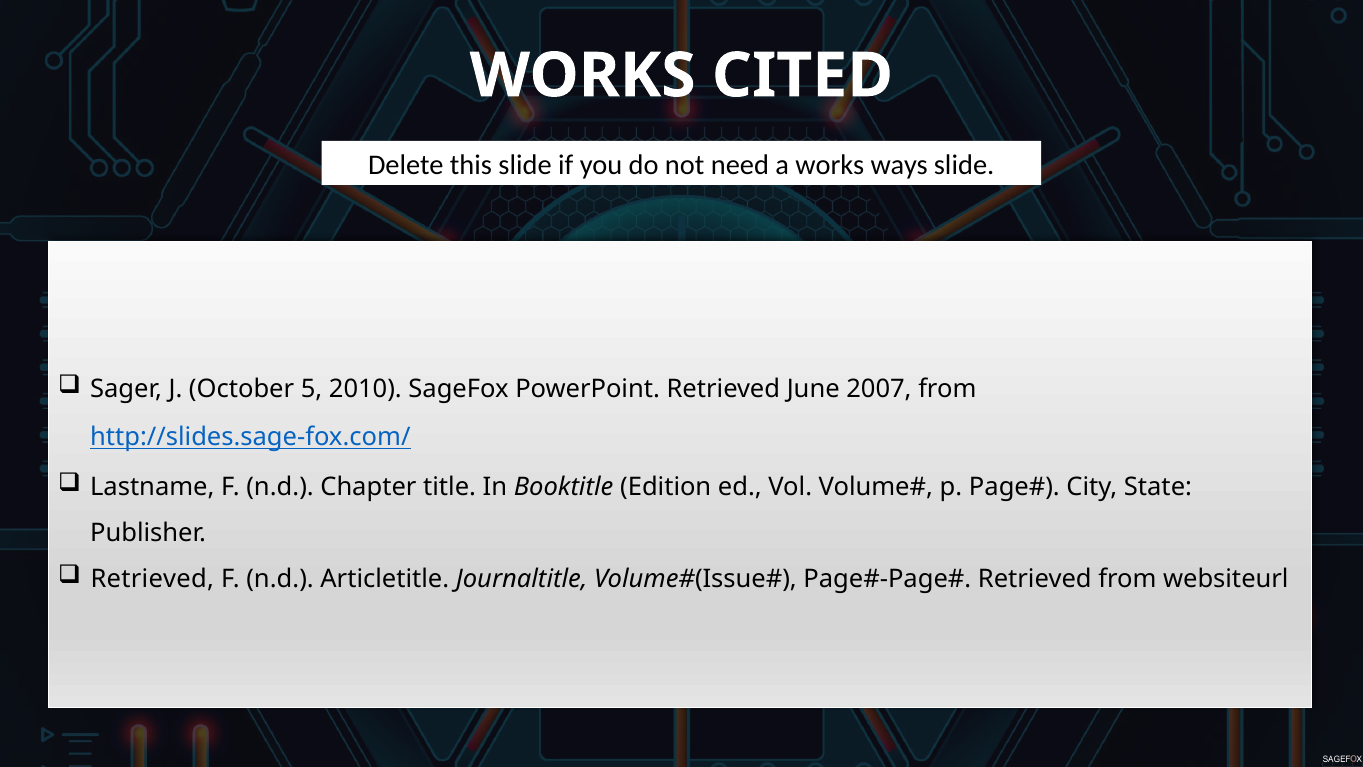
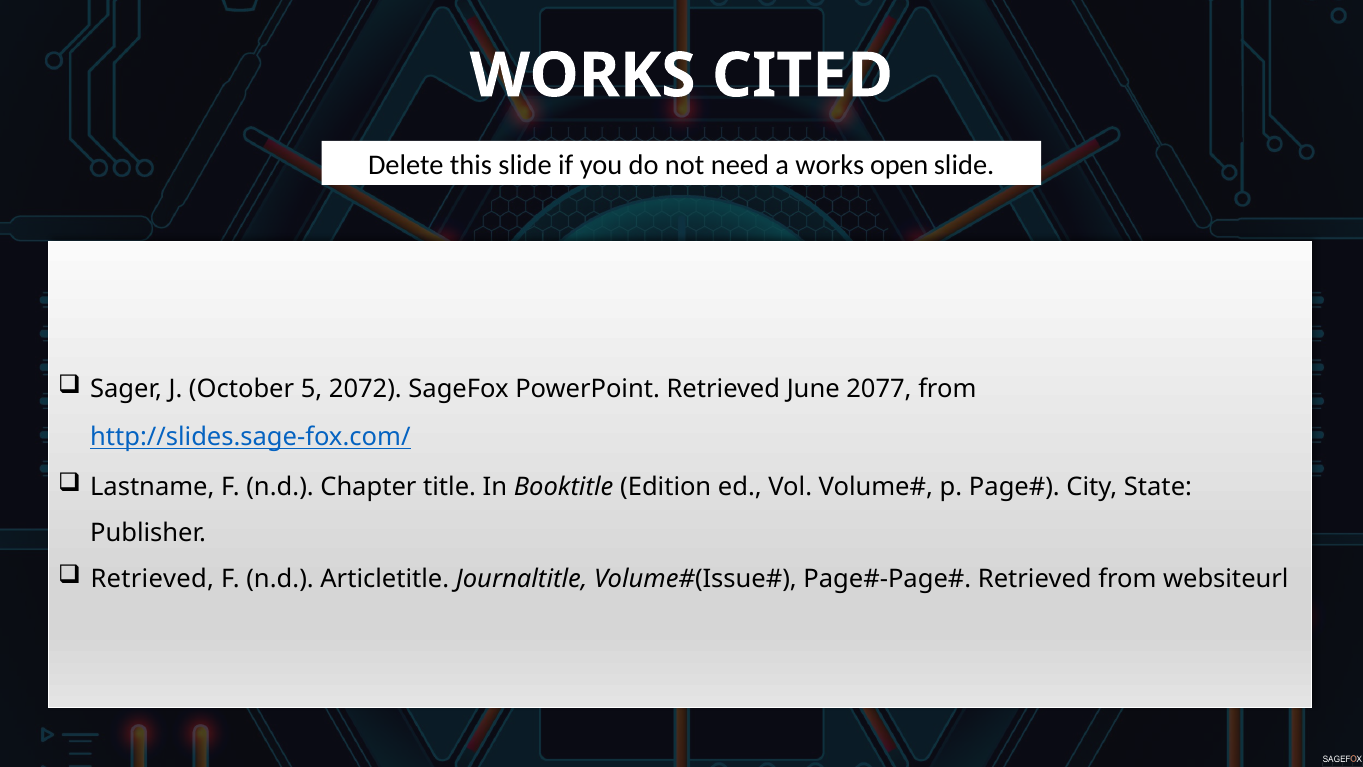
ways: ways -> open
2010: 2010 -> 2072
2007: 2007 -> 2077
